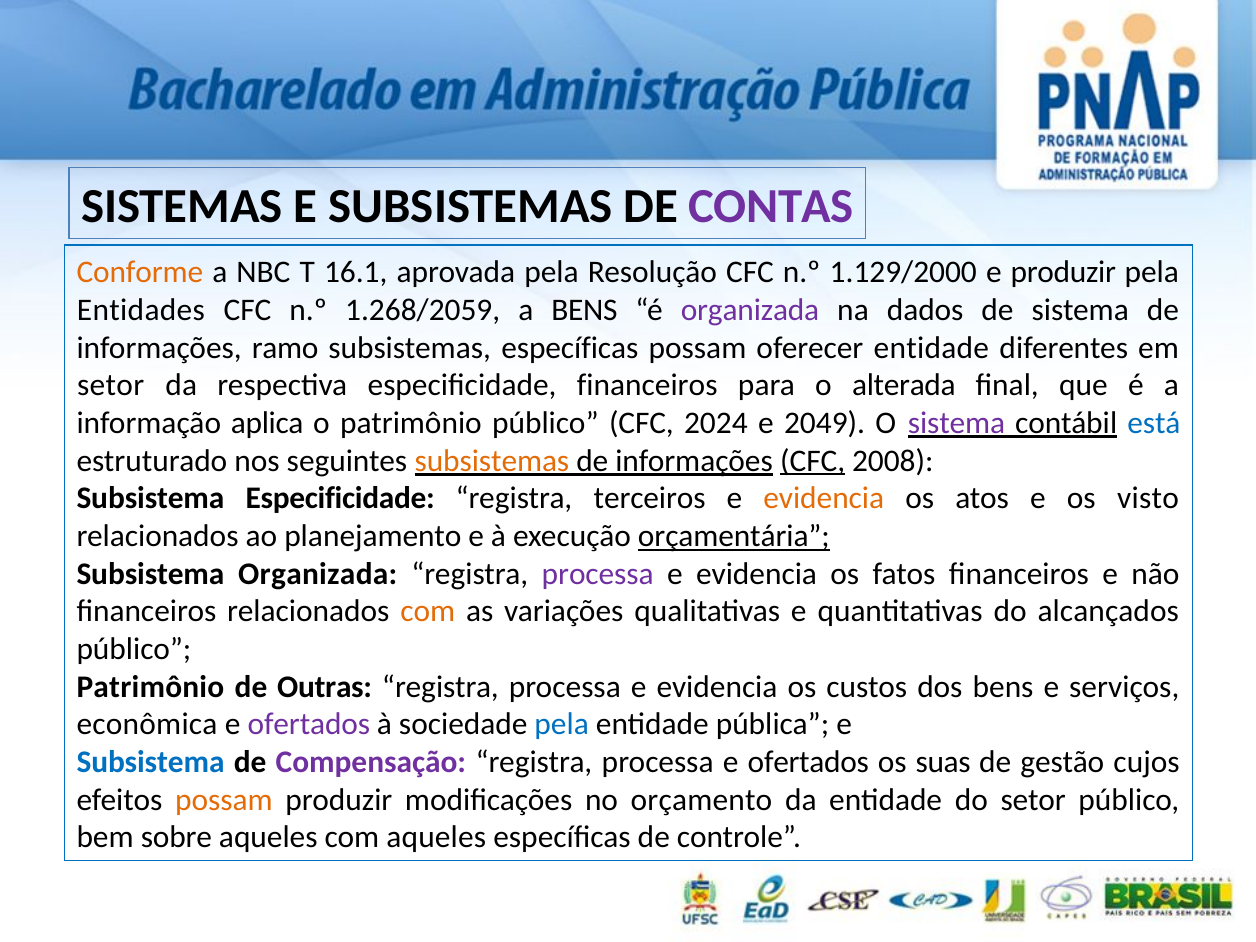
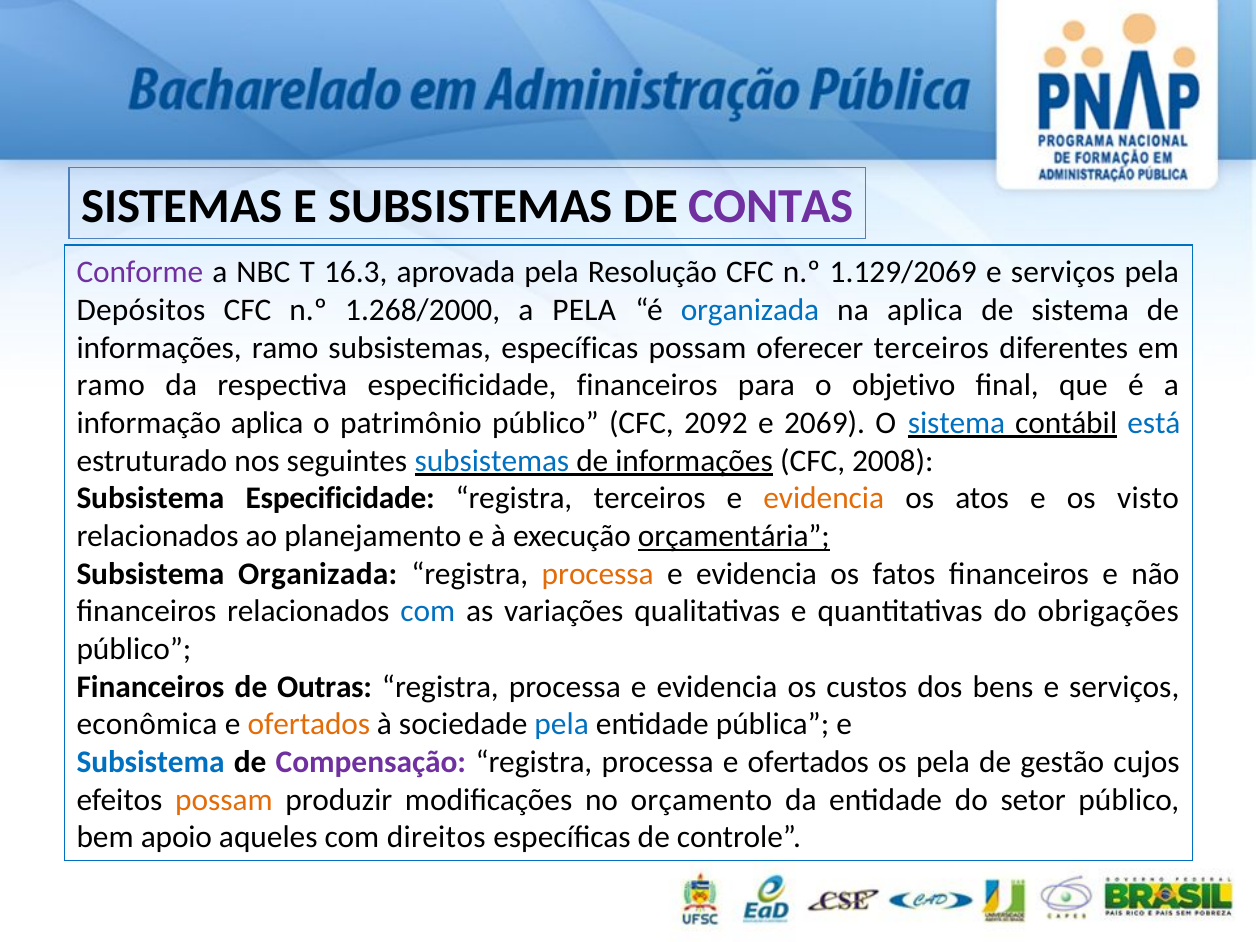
Conforme colour: orange -> purple
16.1: 16.1 -> 16.3
1.129/2000: 1.129/2000 -> 1.129/2069
produzir at (1063, 272): produzir -> serviços
Entidades: Entidades -> Depósitos
1.268/2059: 1.268/2059 -> 1.268/2000
a BENS: BENS -> PELA
organizada at (750, 310) colour: purple -> blue
na dados: dados -> aplica
oferecer entidade: entidade -> terceiros
setor at (111, 385): setor -> ramo
alterada: alterada -> objetivo
2024: 2024 -> 2092
2049: 2049 -> 2069
sistema at (957, 423) colour: purple -> blue
subsistemas at (492, 461) colour: orange -> blue
CFC at (813, 461) underline: present -> none
processa at (598, 574) colour: purple -> orange
com at (428, 611) colour: orange -> blue
alcançados: alcançados -> obrigações
Patrimônio at (150, 687): Patrimônio -> Financeiros
ofertados at (309, 724) colour: purple -> orange
os suas: suas -> pela
sobre: sobre -> apoio
com aqueles: aqueles -> direitos
